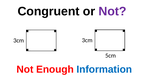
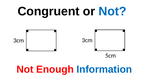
Not at (112, 11) colour: purple -> blue
